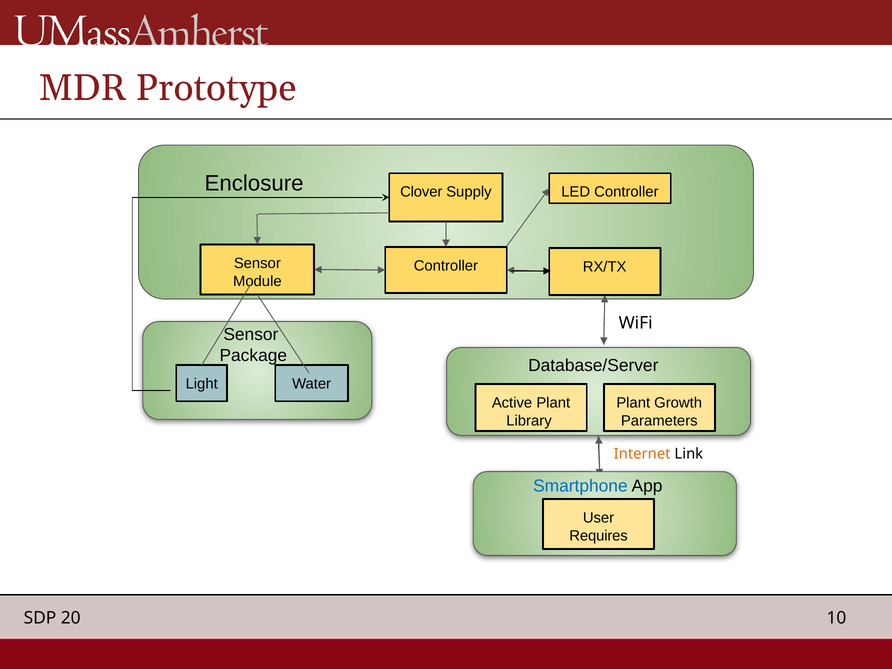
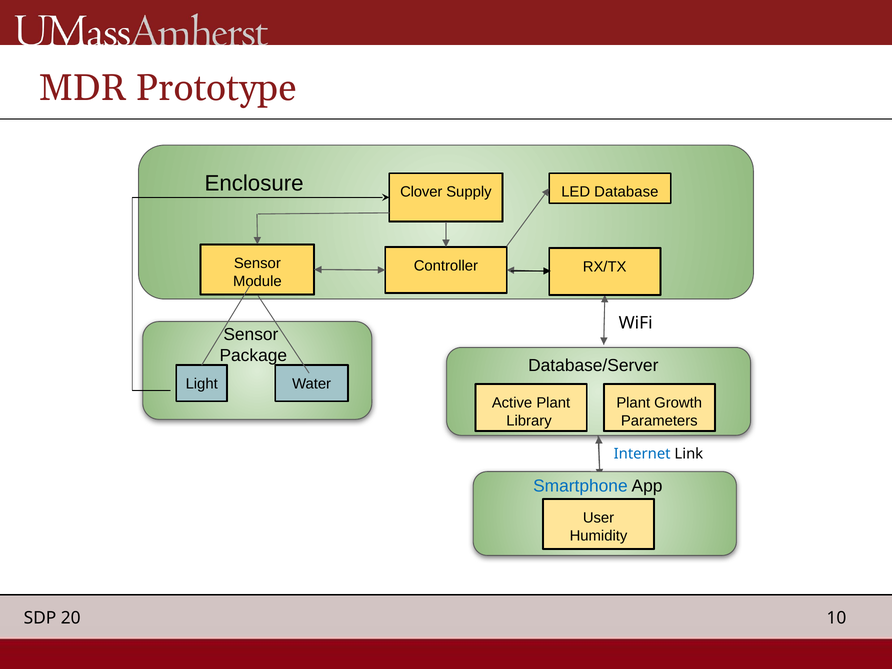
LED Controller: Controller -> Database
Internet colour: orange -> blue
Requires: Requires -> Humidity
